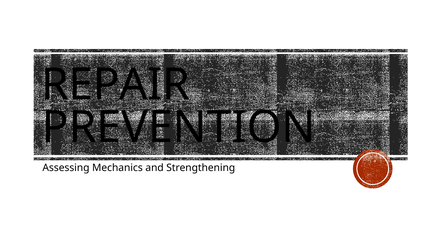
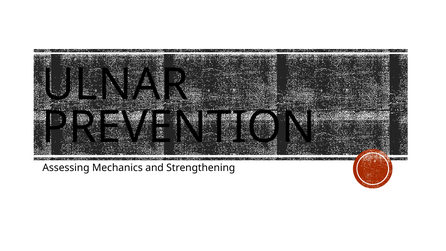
REPAIR: REPAIR -> ULNAR
